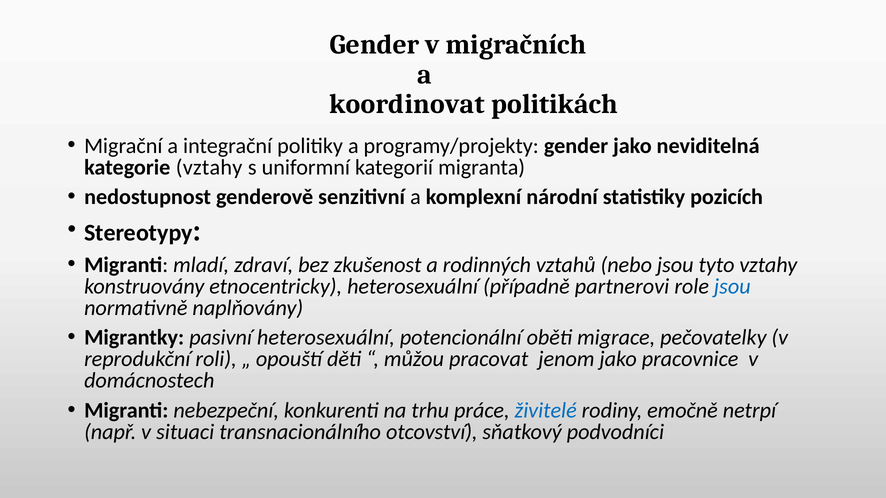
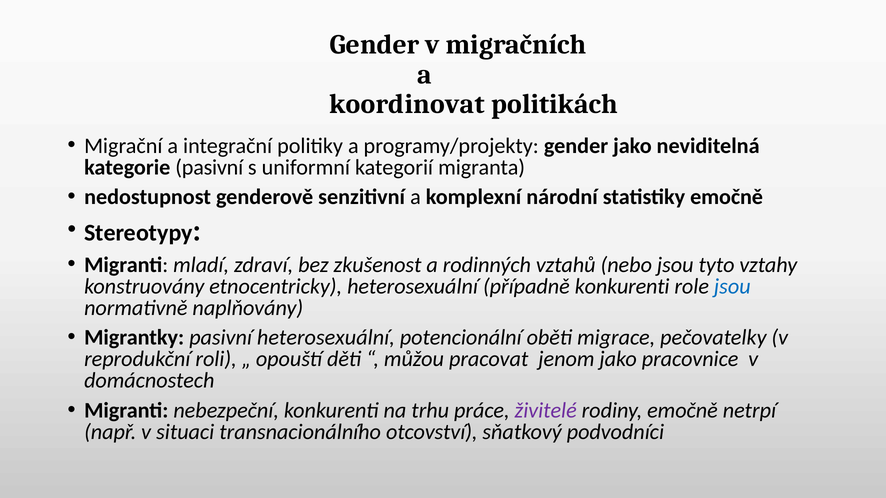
kategorie vztahy: vztahy -> pasivní
statistiky pozicích: pozicích -> emočně
případně partnerovi: partnerovi -> konkurenti
živitelé colour: blue -> purple
